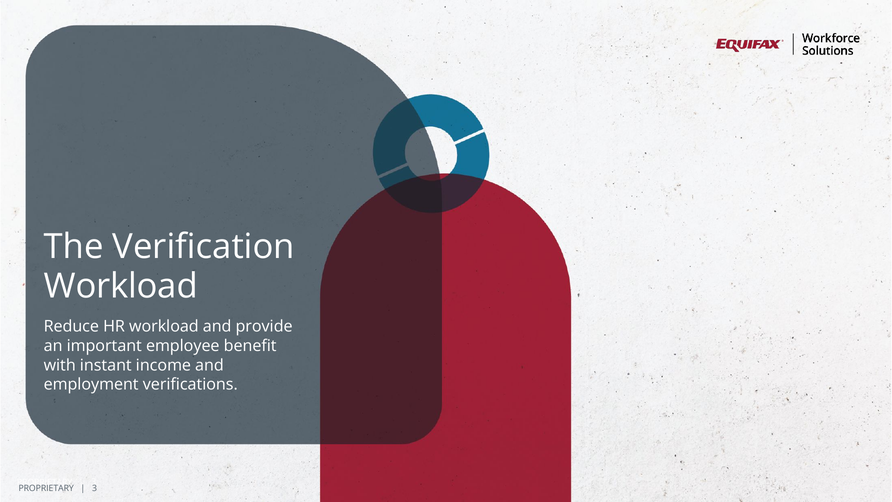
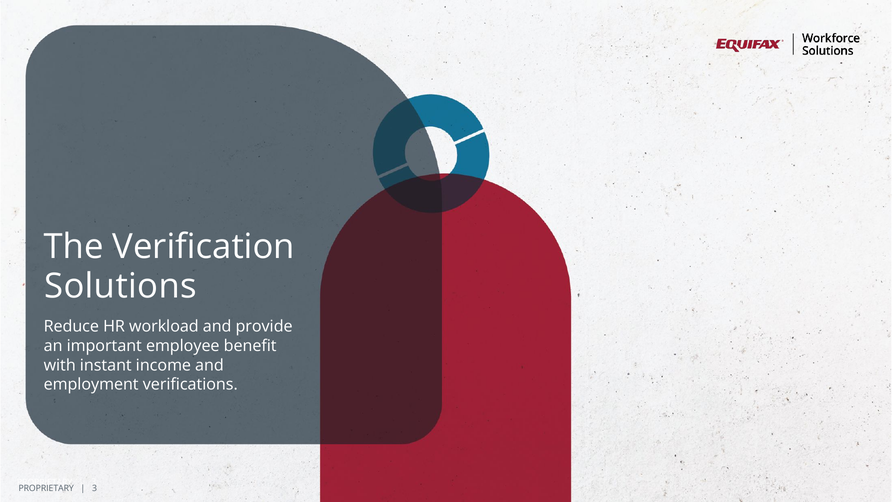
Workload at (121, 286): Workload -> Solutions
